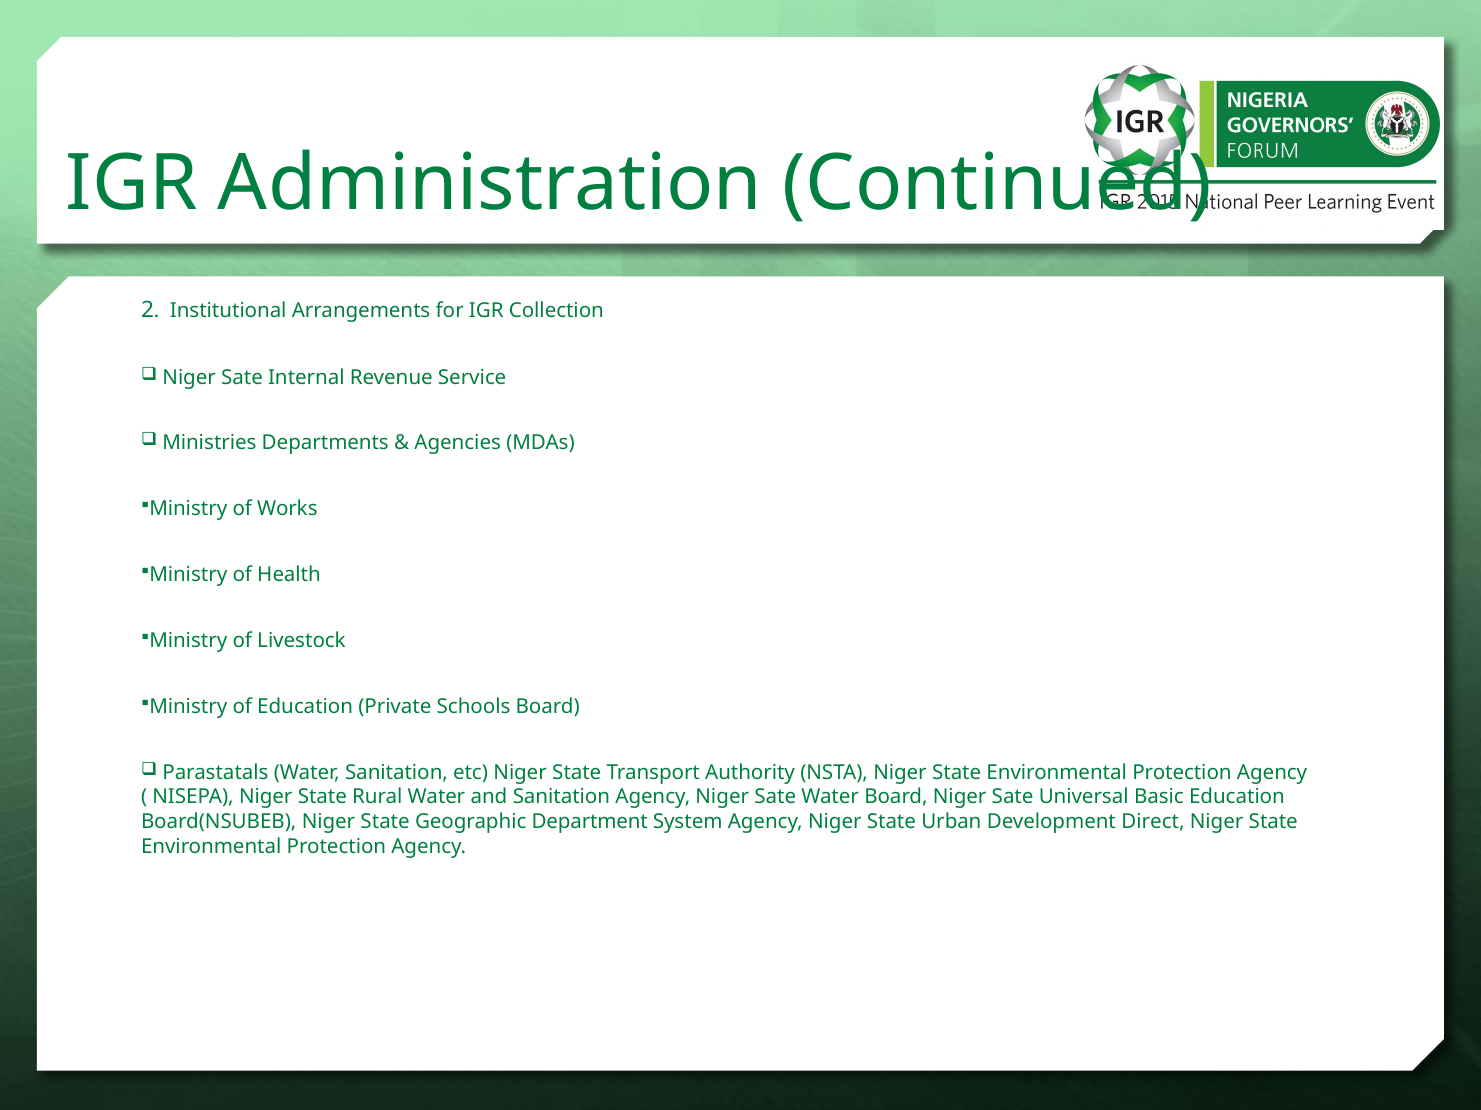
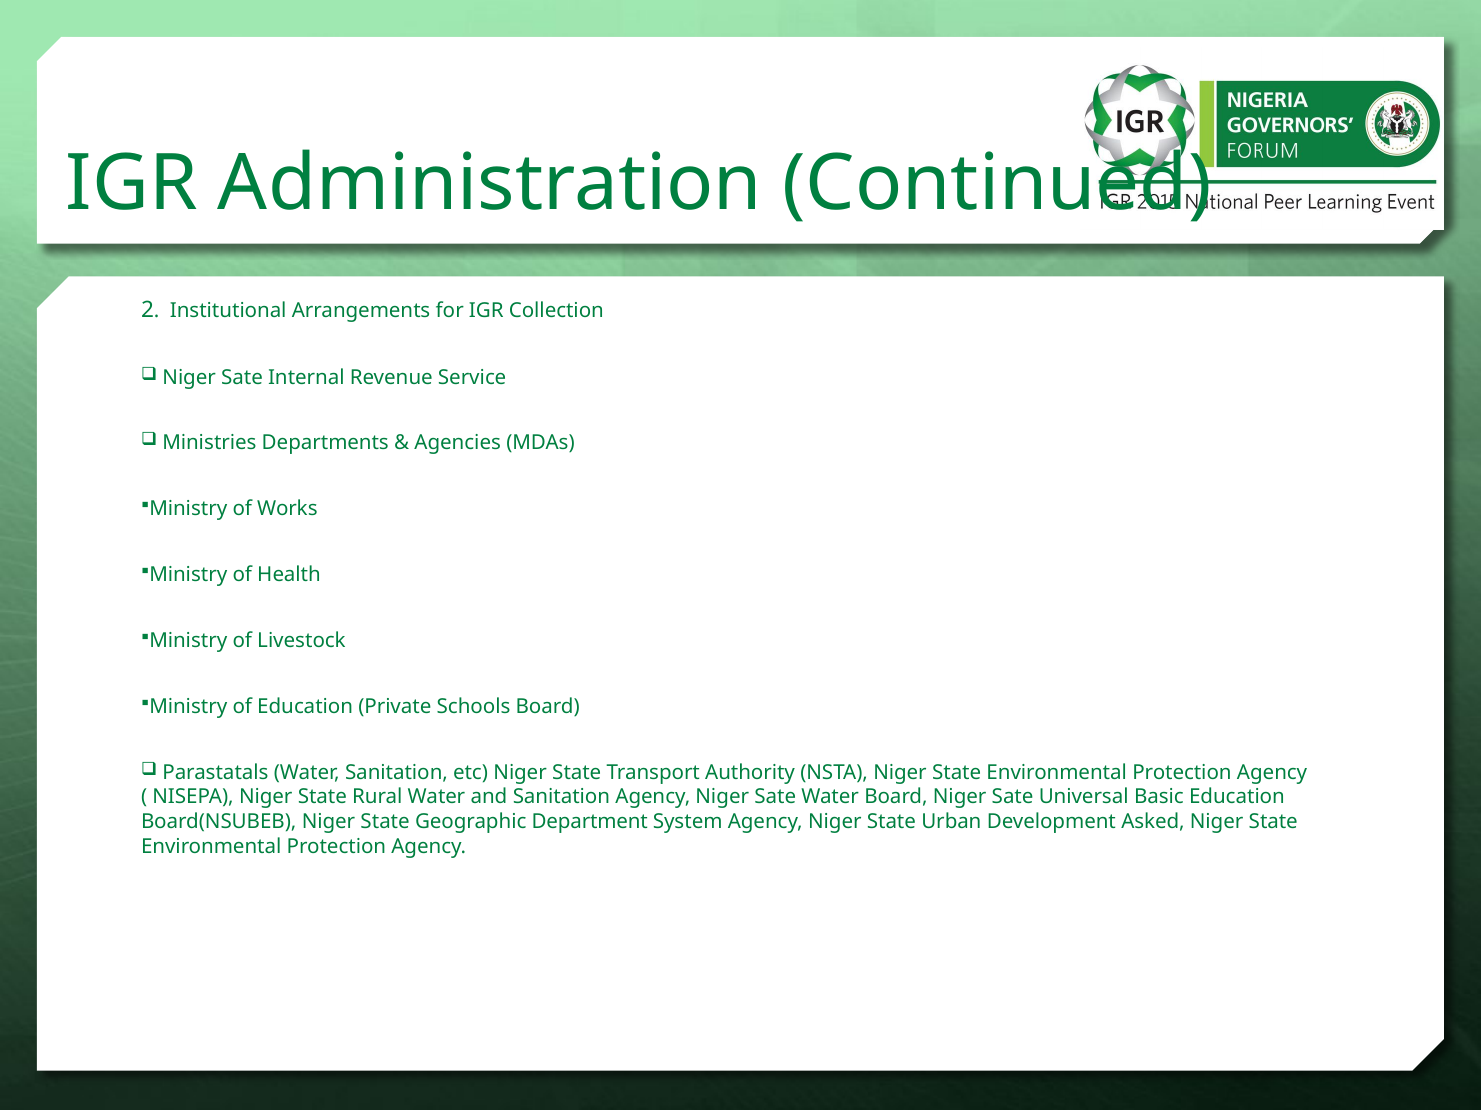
Direct: Direct -> Asked
